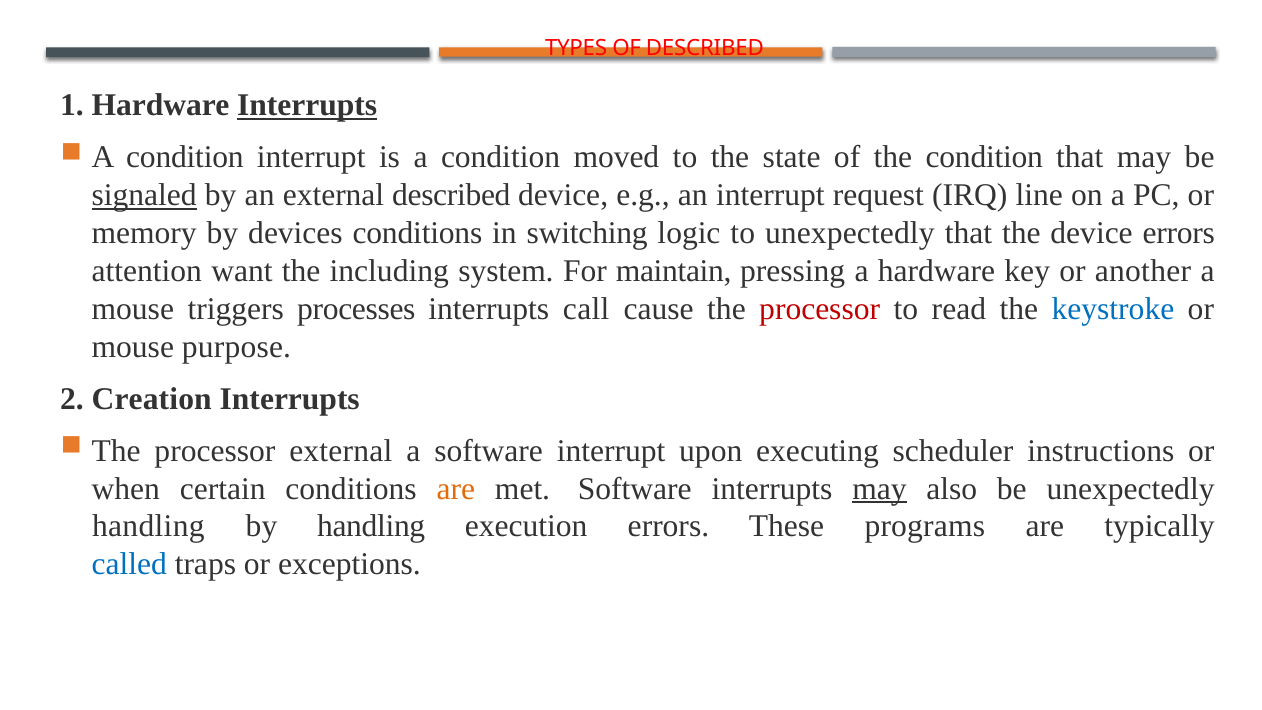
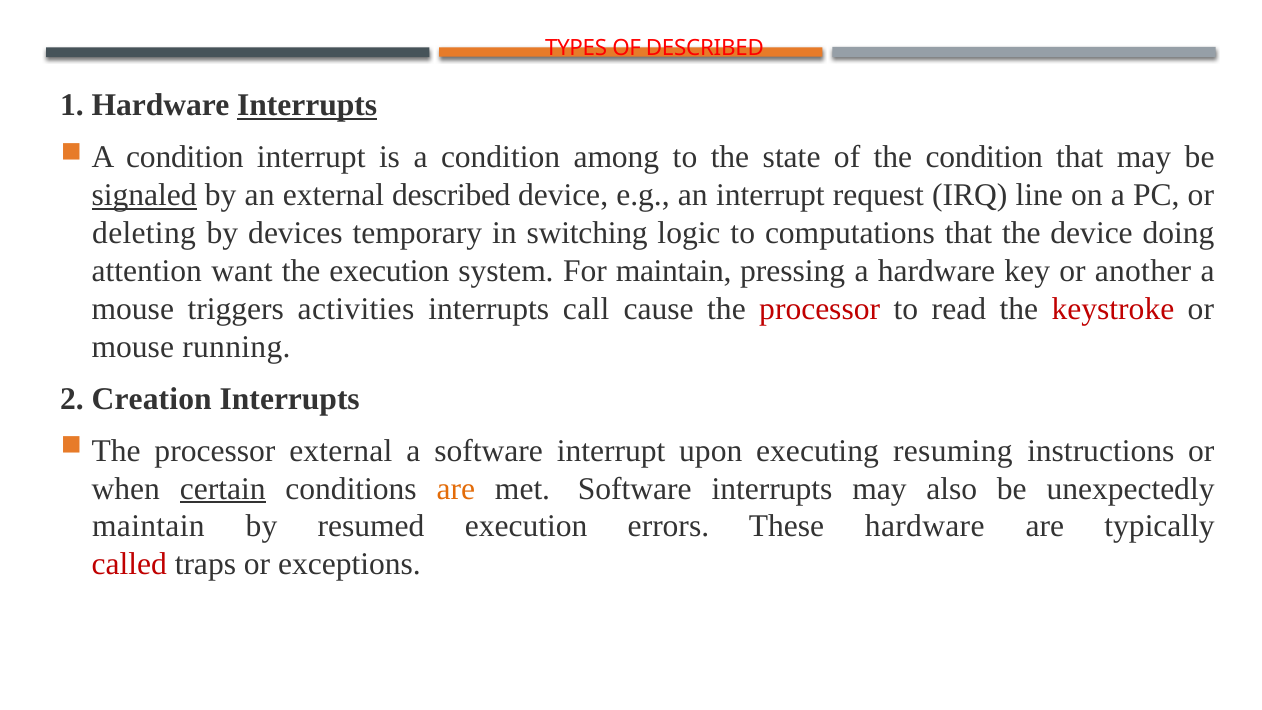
moved: moved -> among
memory: memory -> deleting
devices conditions: conditions -> temporary
to unexpectedly: unexpectedly -> computations
device errors: errors -> doing
the including: including -> execution
processes: processes -> activities
keystroke colour: blue -> red
purpose: purpose -> running
scheduler: scheduler -> resuming
certain underline: none -> present
may at (879, 489) underline: present -> none
handling at (148, 526): handling -> maintain
by handling: handling -> resumed
These programs: programs -> hardware
called colour: blue -> red
